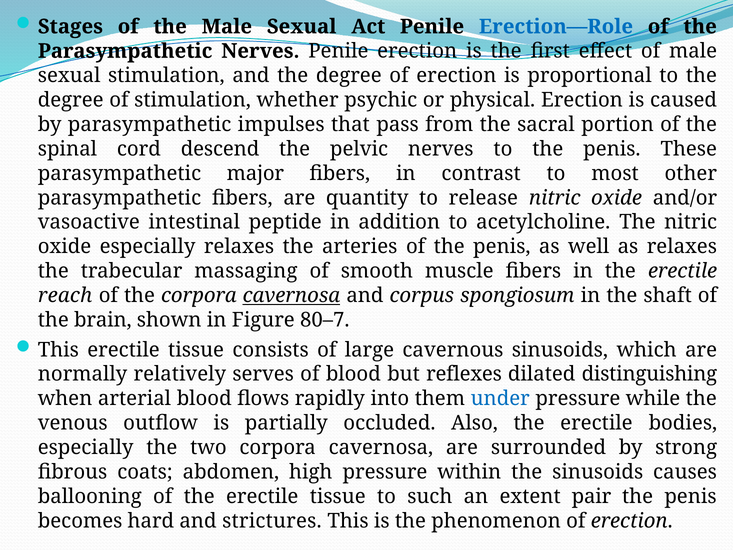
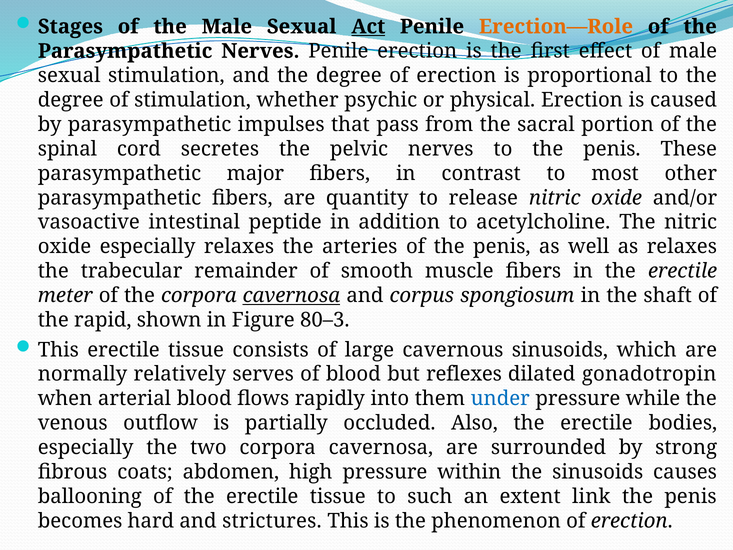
Act underline: none -> present
Erection—Role colour: blue -> orange
descend: descend -> secretes
massaging: massaging -> remainder
reach: reach -> meter
brain: brain -> rapid
80–7: 80–7 -> 80–3
distinguishing: distinguishing -> gonadotropin
pair: pair -> link
